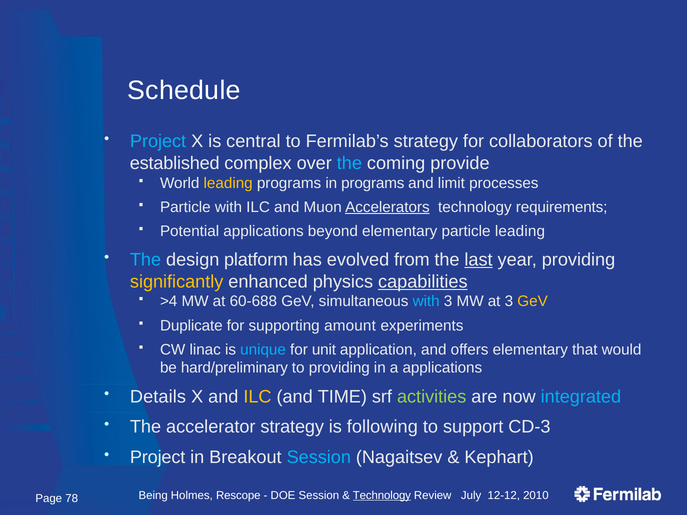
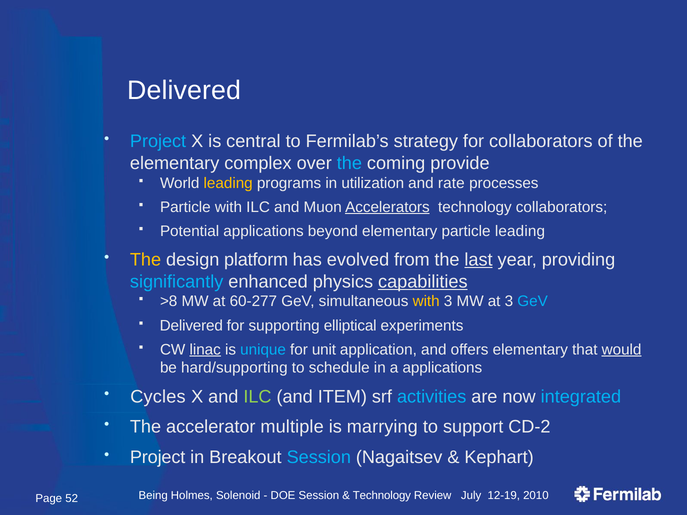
Schedule at (184, 91): Schedule -> Delivered
established at (175, 163): established -> elementary
in programs: programs -> utilization
limit: limit -> rate
technology requirements: requirements -> collaborators
The at (146, 260) colour: light blue -> yellow
significantly colour: yellow -> light blue
>4: >4 -> >8
60-688: 60-688 -> 60-277
with at (426, 302) colour: light blue -> yellow
GeV at (533, 302) colour: yellow -> light blue
Duplicate at (191, 326): Duplicate -> Delivered
amount: amount -> elliptical
linac underline: none -> present
would underline: none -> present
hard/preliminary: hard/preliminary -> hard/supporting
to providing: providing -> schedule
Details: Details -> Cycles
ILC at (257, 397) colour: yellow -> light green
TIME: TIME -> ITEM
activities colour: light green -> light blue
accelerator strategy: strategy -> multiple
following: following -> marrying
CD-3: CD-3 -> CD-2
Rescope: Rescope -> Solenoid
Technology at (382, 496) underline: present -> none
12-12: 12-12 -> 12-19
78: 78 -> 52
